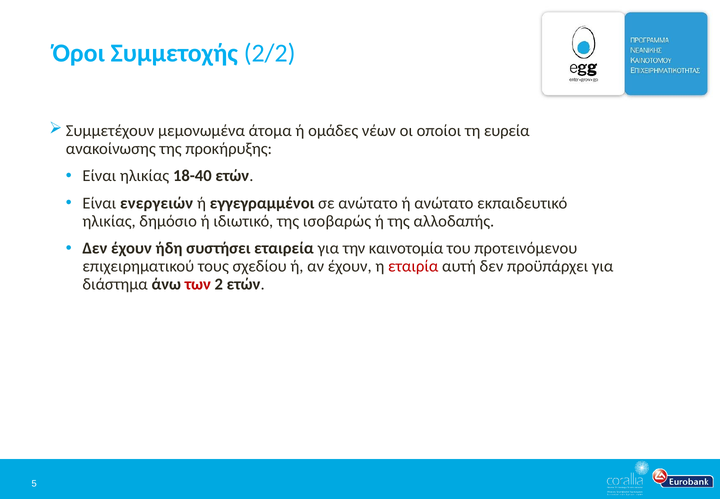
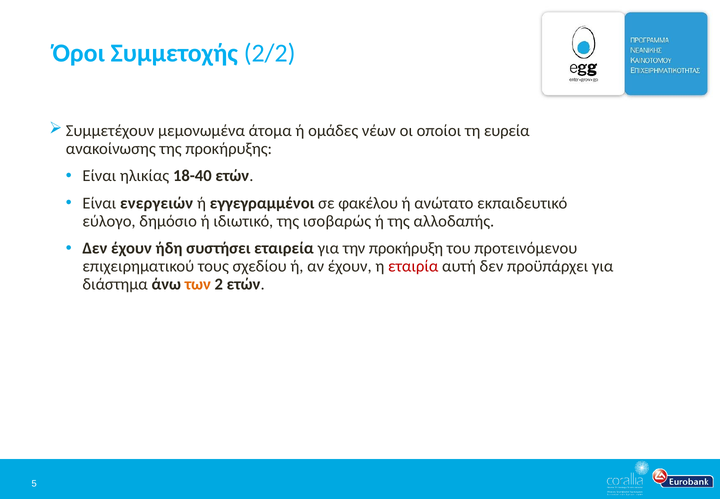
σε ανώτατο: ανώτατο -> φακέλου
ηλικίας at (109, 221): ηλικίας -> εύλογο
καινοτομία: καινοτομία -> προκήρυξη
των colour: red -> orange
